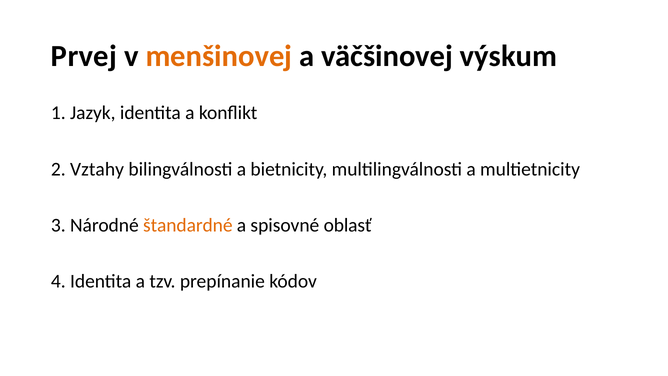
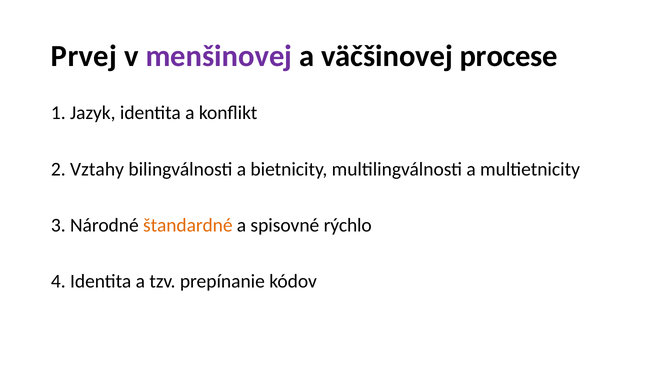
menšinovej colour: orange -> purple
výskum: výskum -> procese
oblasť: oblasť -> rýchlo
